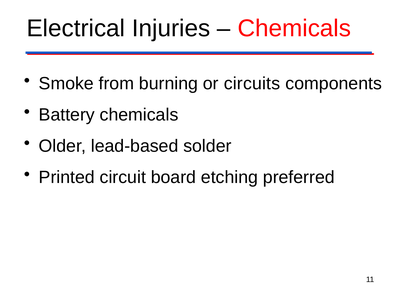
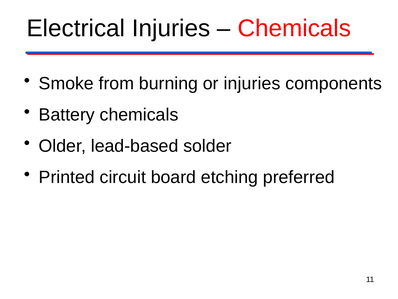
or circuits: circuits -> injuries
